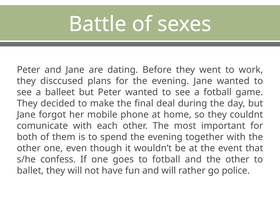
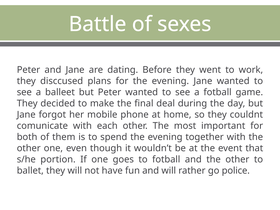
confess: confess -> portion
